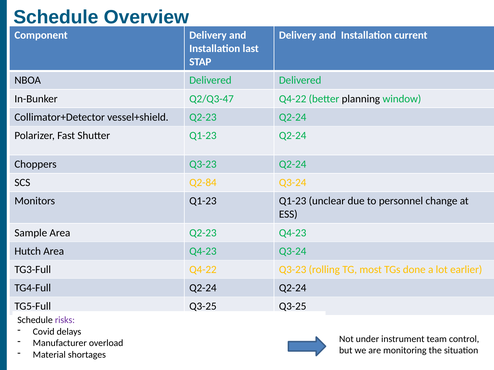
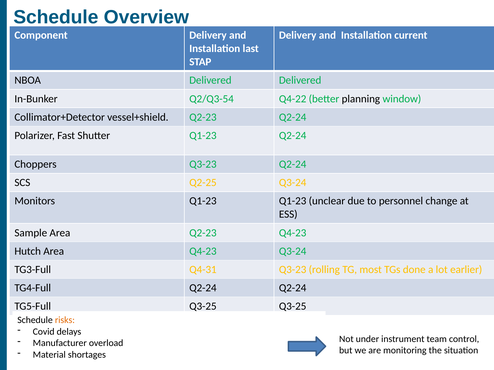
Q2/Q3-47: Q2/Q3-47 -> Q2/Q3-54
Q2-84: Q2-84 -> Q2-25
TG3-Full Q4-22: Q4-22 -> Q4-31
risks colour: purple -> orange
